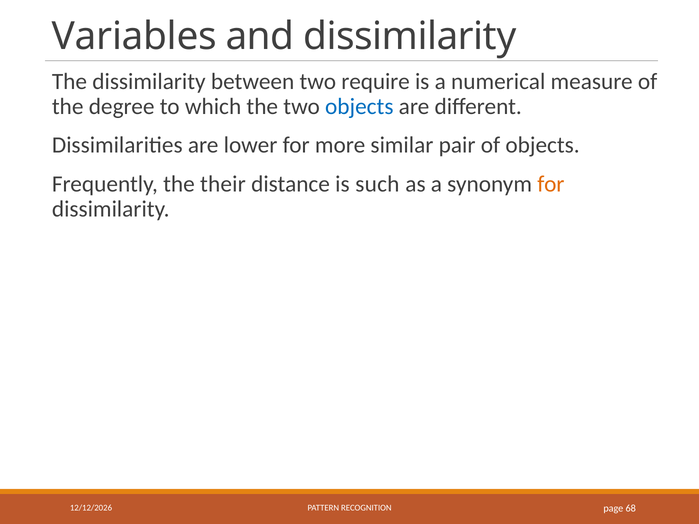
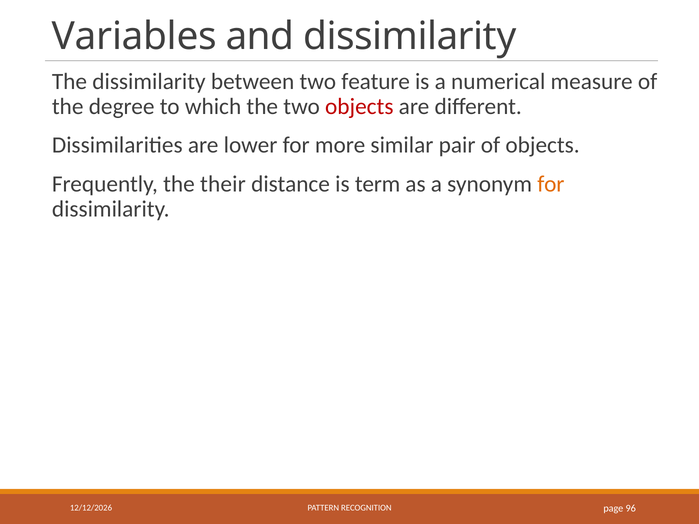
require: require -> feature
objects at (359, 107) colour: blue -> red
such: such -> term
68: 68 -> 96
